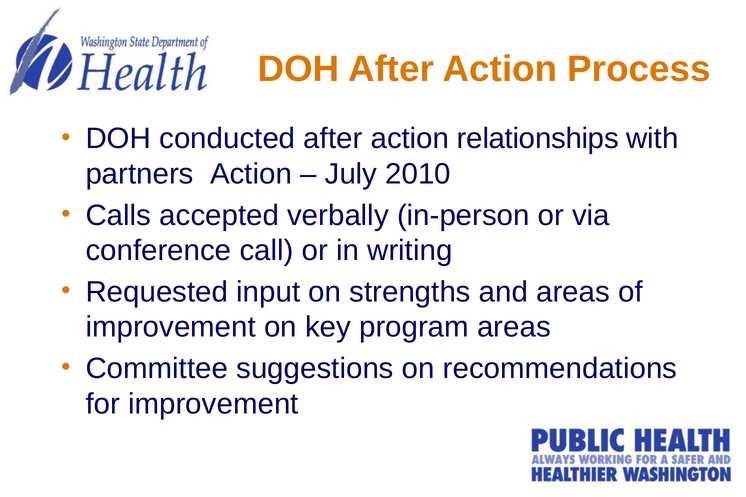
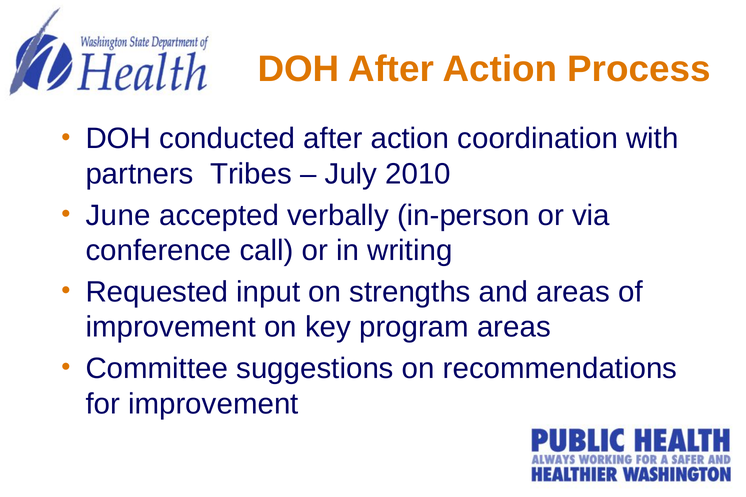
relationships: relationships -> coordination
partners Action: Action -> Tribes
Calls: Calls -> June
